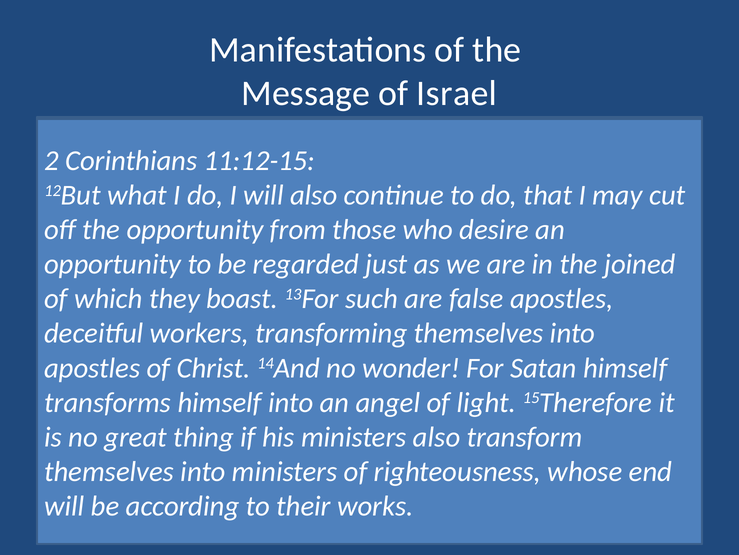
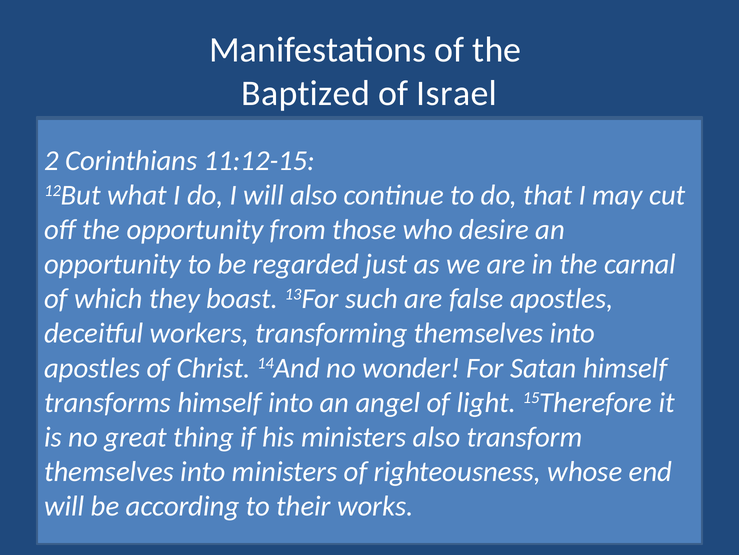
Message: Message -> Baptized
joined: joined -> carnal
